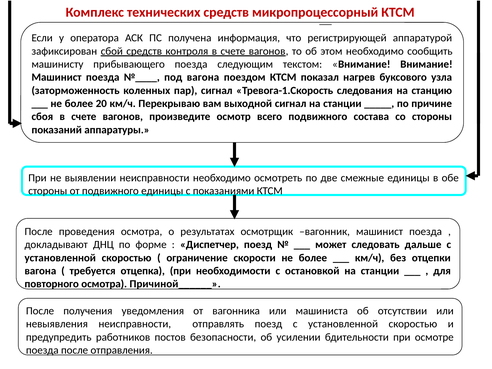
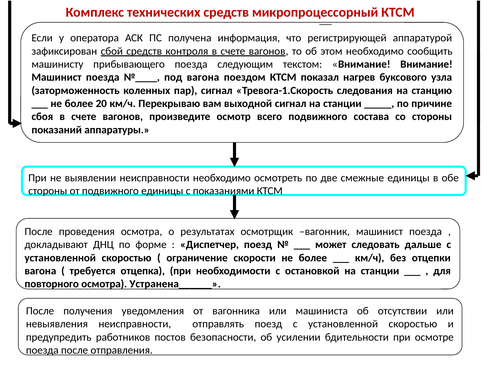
Причиной______: Причиной______ -> Устранена______
